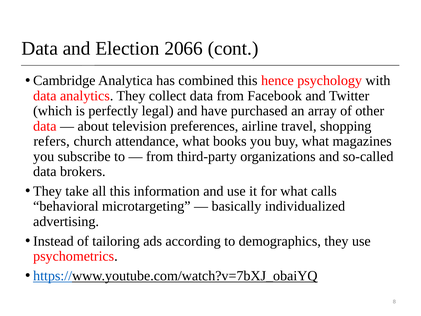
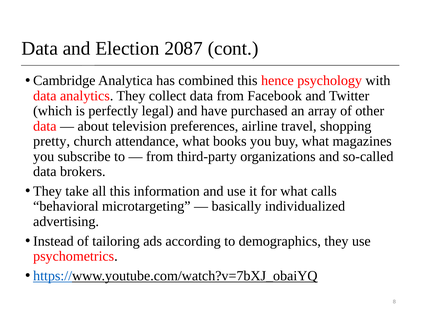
2066: 2066 -> 2087
refers: refers -> pretty
